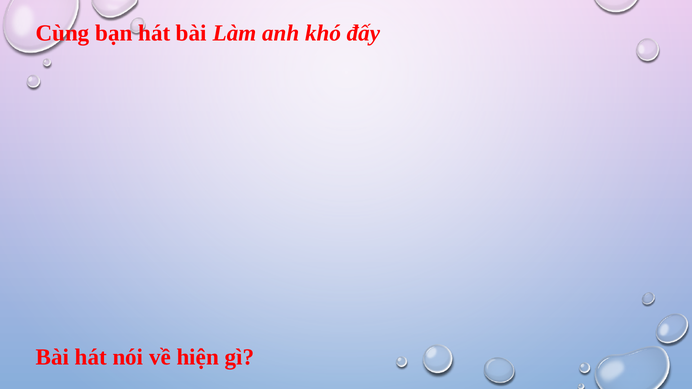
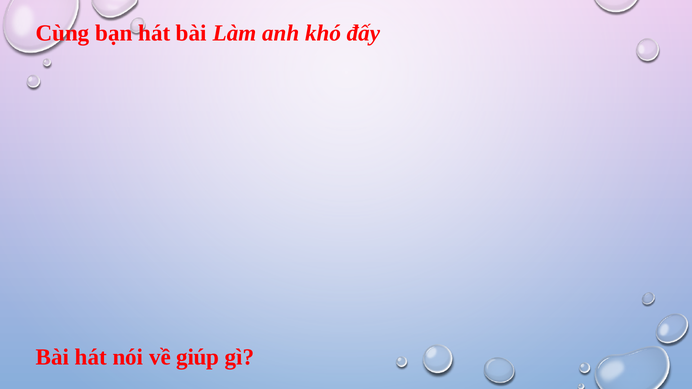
hiện: hiện -> giúp
